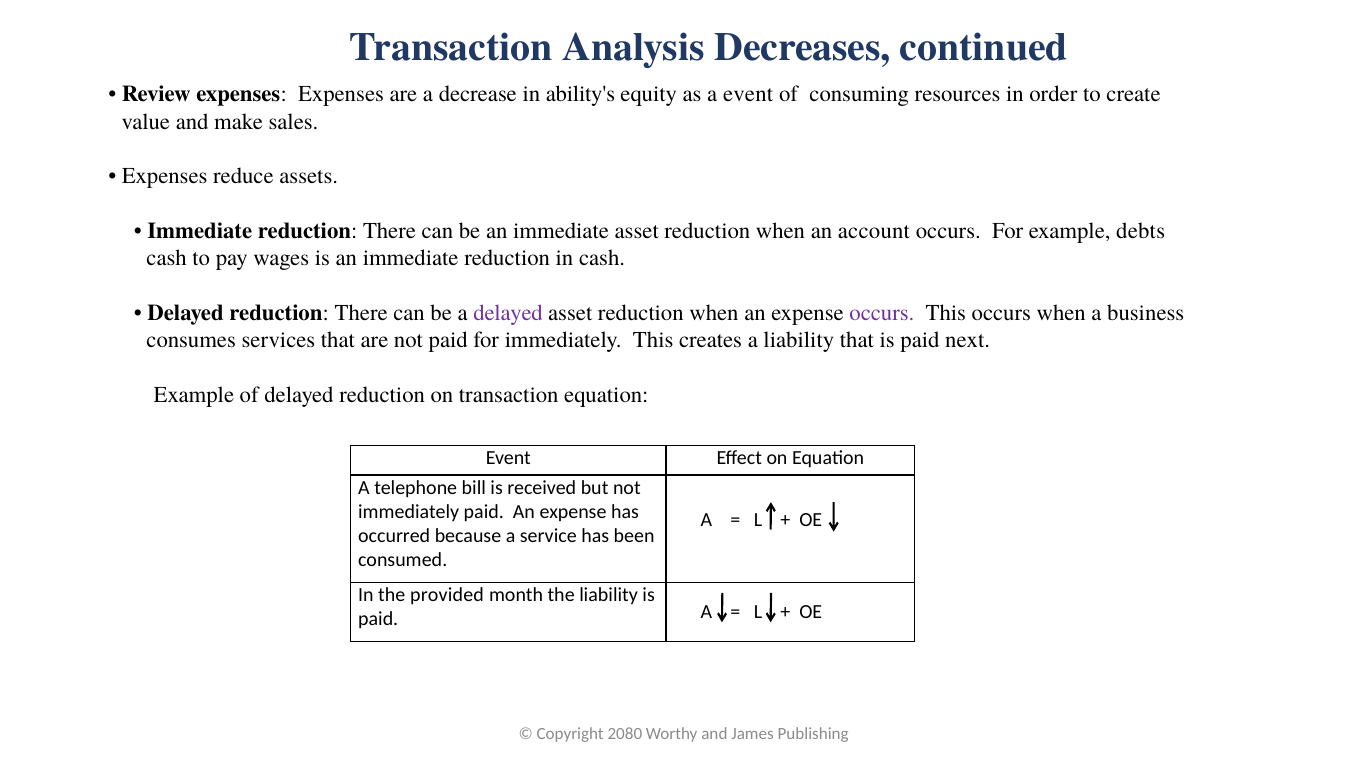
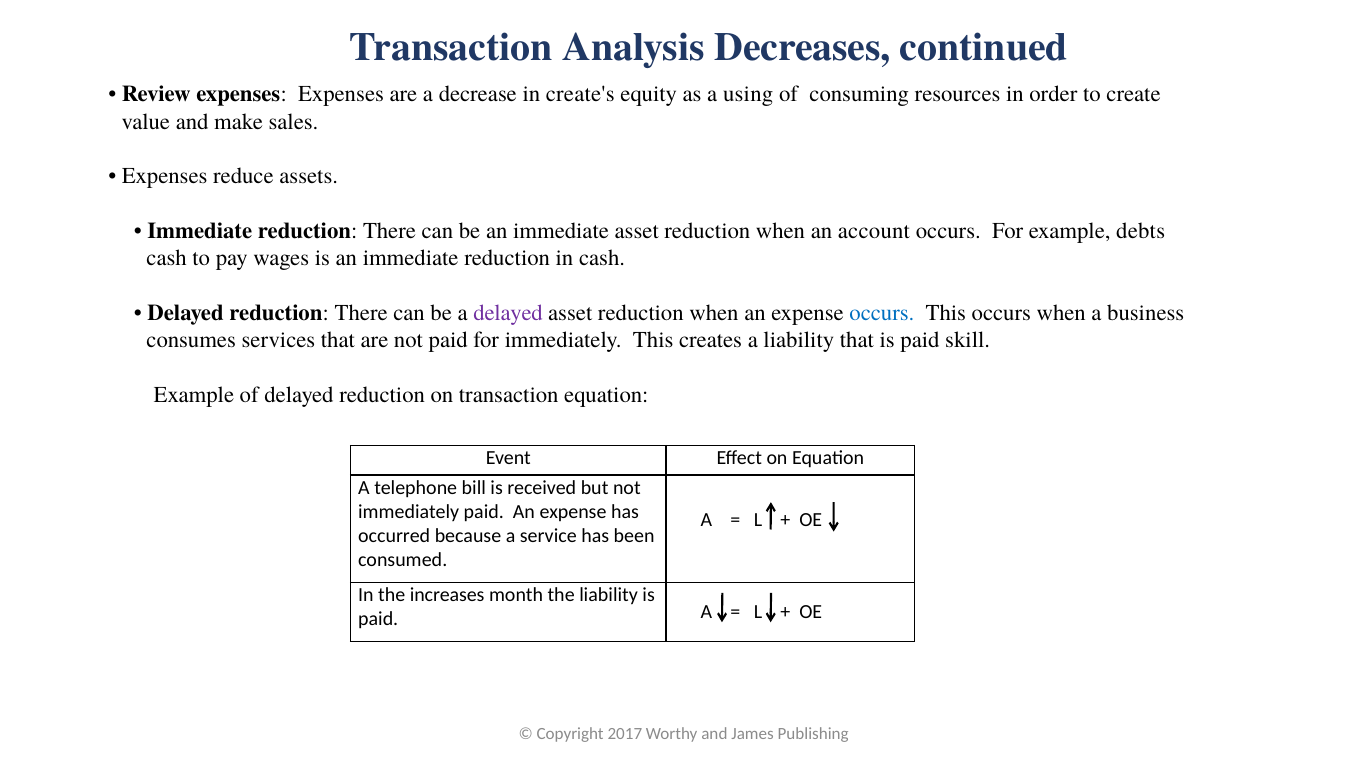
ability's: ability's -> create's
a event: event -> using
occurs at (882, 313) colour: purple -> blue
next: next -> skill
provided: provided -> increases
2080: 2080 -> 2017
